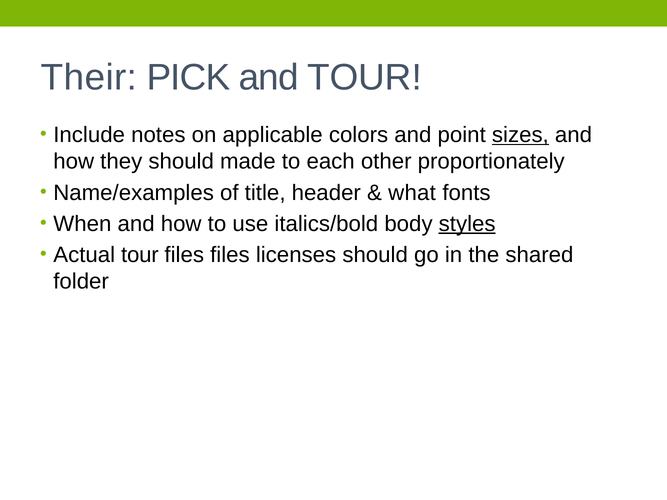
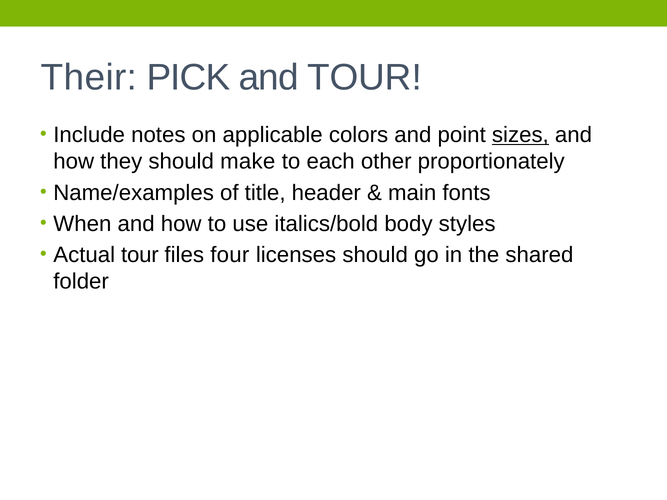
made: made -> make
what: what -> main
styles underline: present -> none
files files: files -> four
